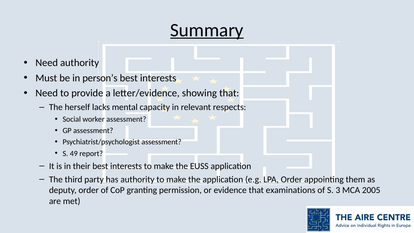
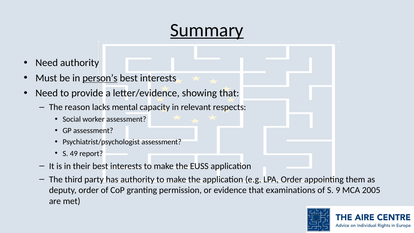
person’s underline: none -> present
herself: herself -> reason
3: 3 -> 9
